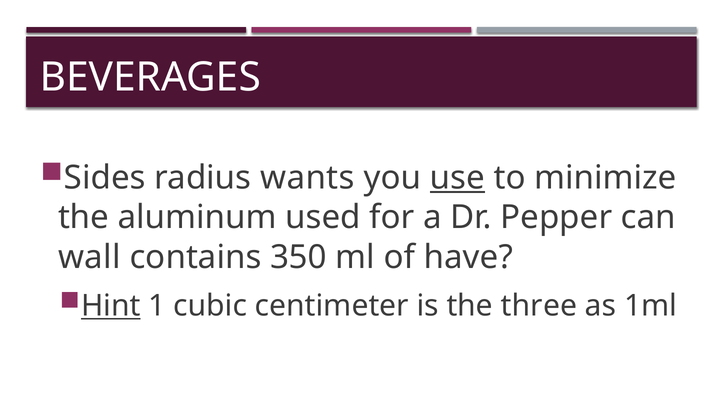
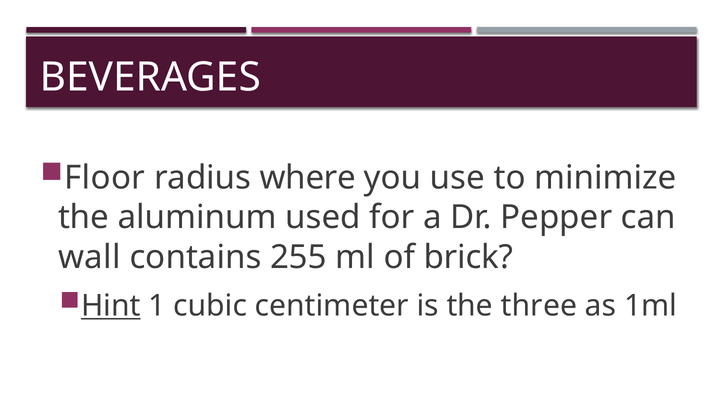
Sides: Sides -> Floor
wants: wants -> where
use underline: present -> none
350: 350 -> 255
have: have -> brick
